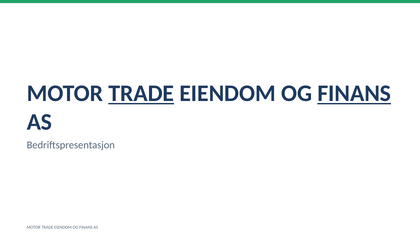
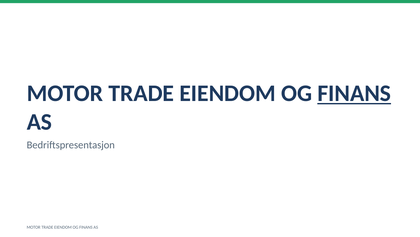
TRADE at (141, 93) underline: present -> none
